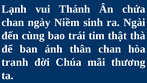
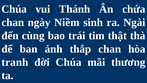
Lạnh at (14, 9): Lạnh -> Chúa
thân: thân -> thắp
